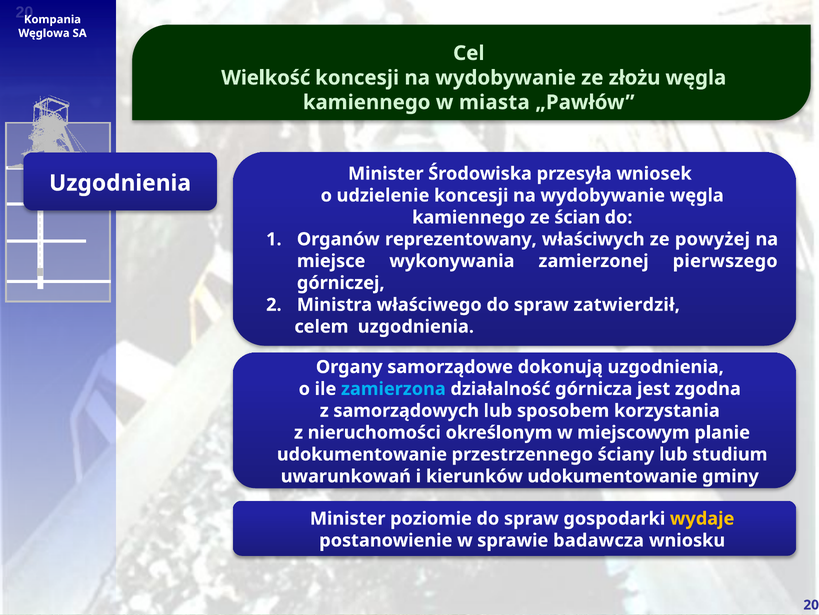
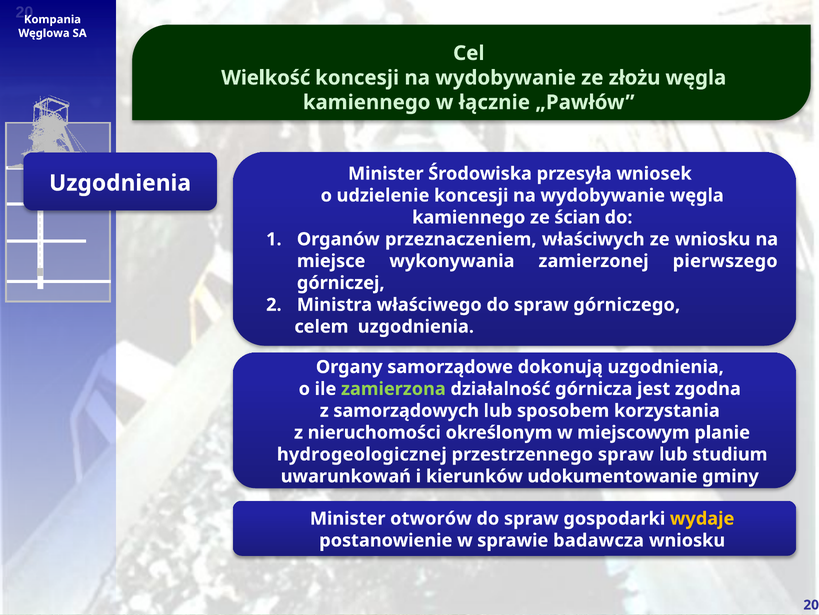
miasta: miasta -> łącznie
reprezentowany: reprezentowany -> przeznaczeniem
ze powyżej: powyżej -> wniosku
zatwierdził: zatwierdził -> górniczego
zamierzona colour: light blue -> light green
udokumentowanie at (362, 454): udokumentowanie -> hydrogeologicznej
przestrzennego ściany: ściany -> spraw
poziomie: poziomie -> otworów
